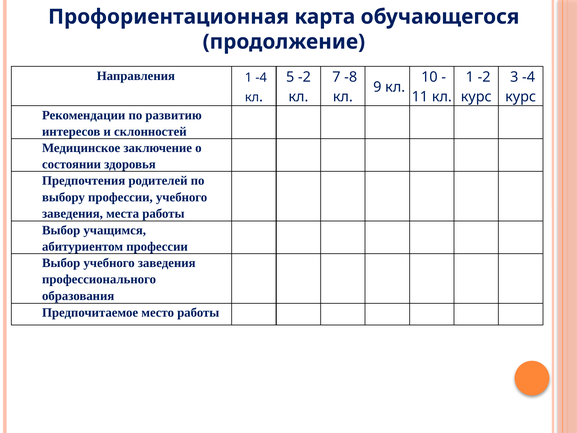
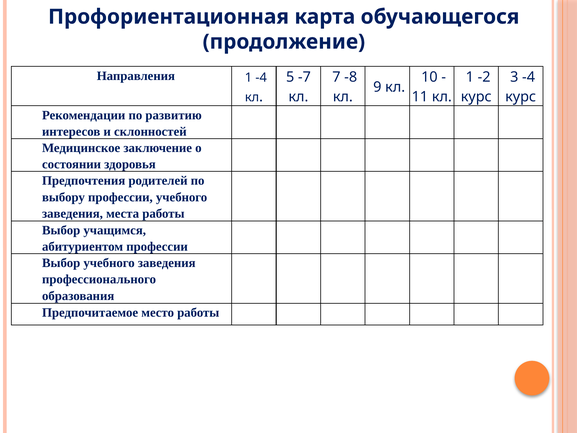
5 -2: -2 -> -7
